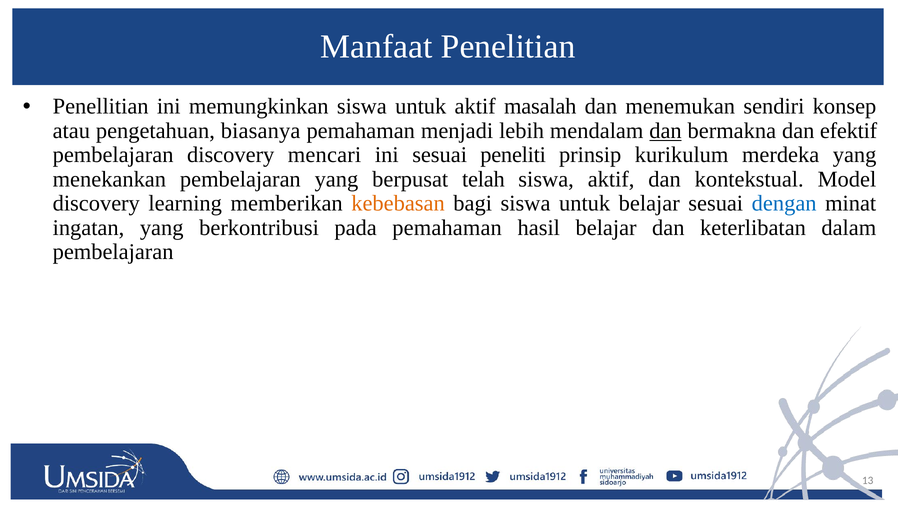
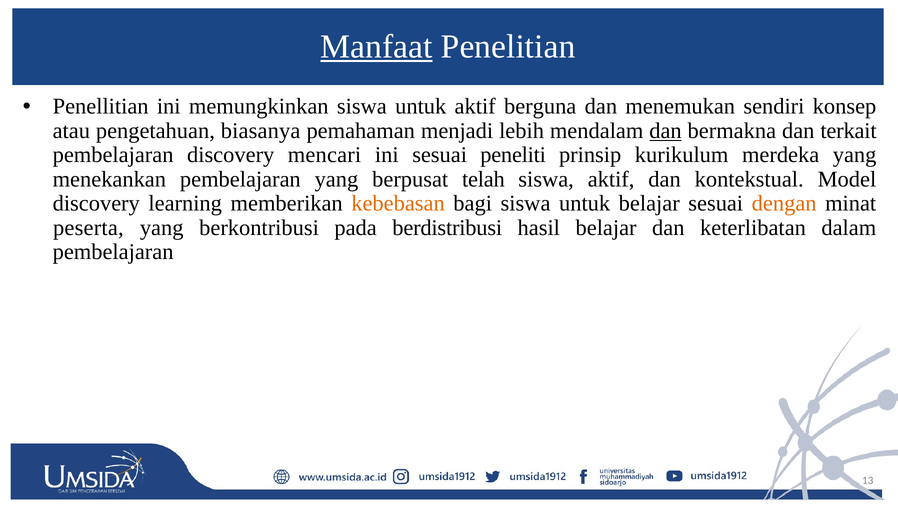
Manfaat underline: none -> present
masalah: masalah -> berguna
efektif: efektif -> terkait
dengan colour: blue -> orange
ingatan: ingatan -> peserta
pada pemahaman: pemahaman -> berdistribusi
